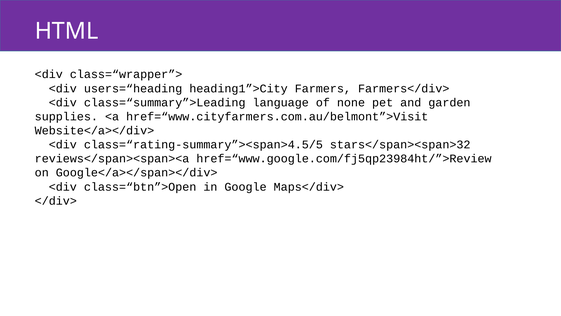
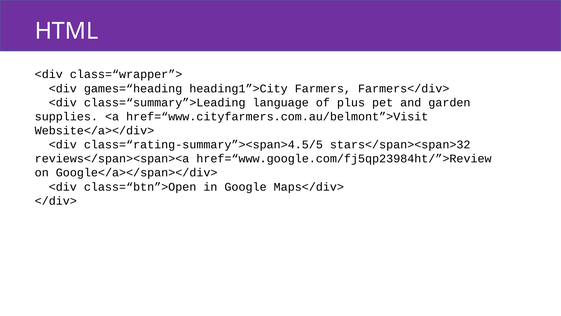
users=“heading: users=“heading -> games=“heading
none: none -> plus
